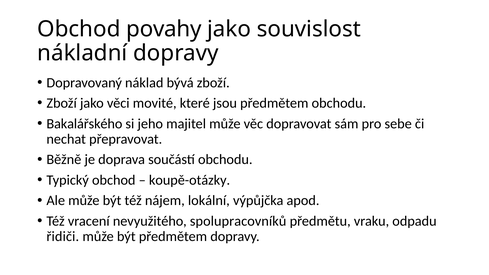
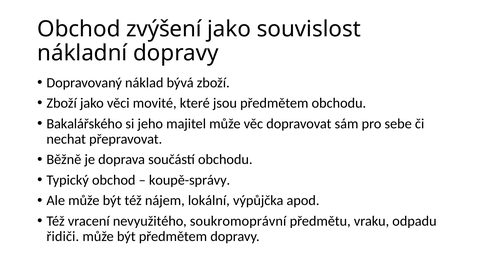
povahy: povahy -> zvýšení
koupě-otázky: koupě-otázky -> koupě-správy
spolupracovníků: spolupracovníků -> soukromoprávní
